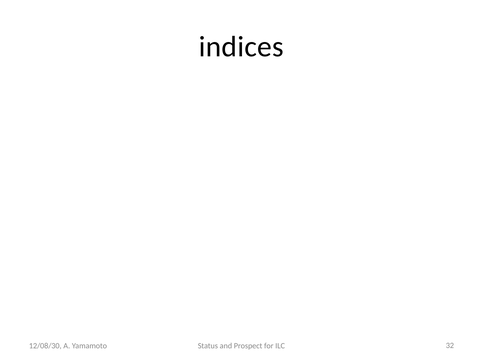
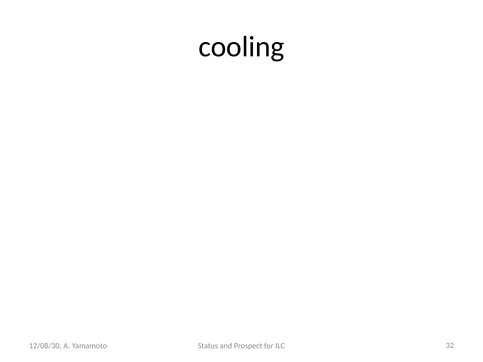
indices: indices -> cooling
